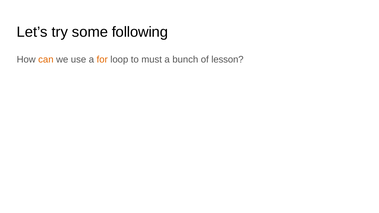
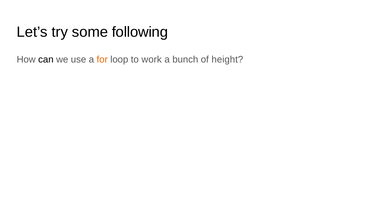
can colour: orange -> black
must: must -> work
lesson: lesson -> height
